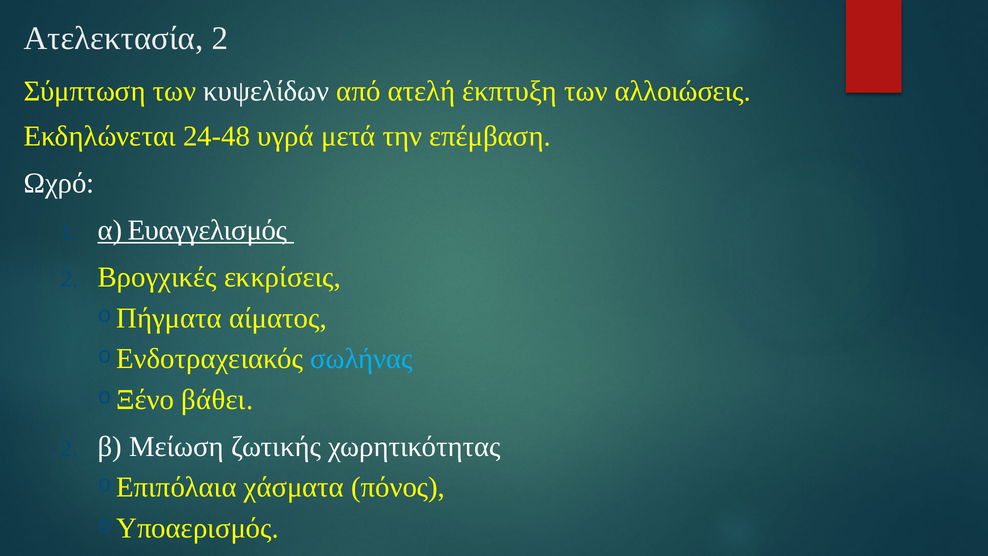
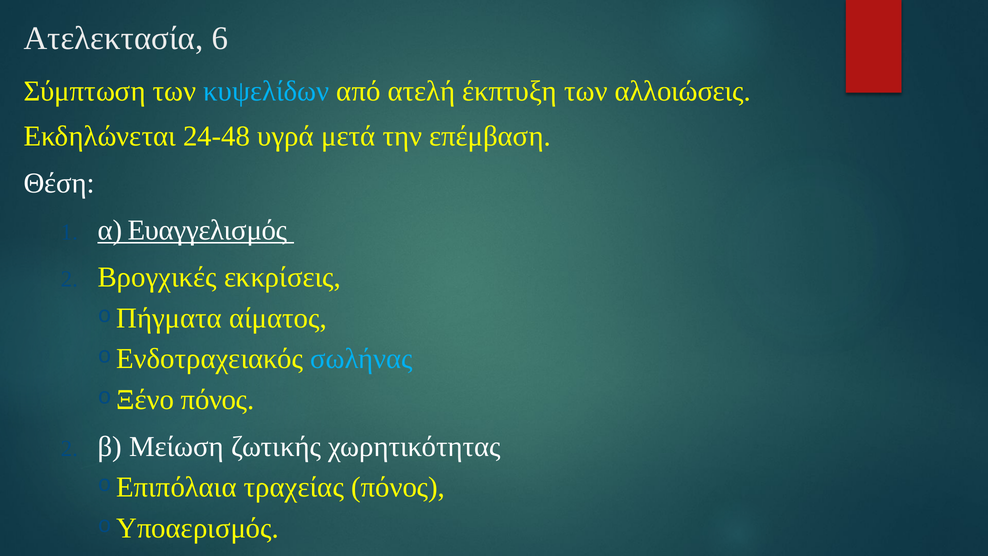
Ατελεκτασία 2: 2 -> 6
κυψελίδων colour: white -> light blue
Ωχρό: Ωχρό -> Θέση
βάθει at (217, 399): βάθει -> πόνος
χάσματα: χάσματα -> τραχείας
